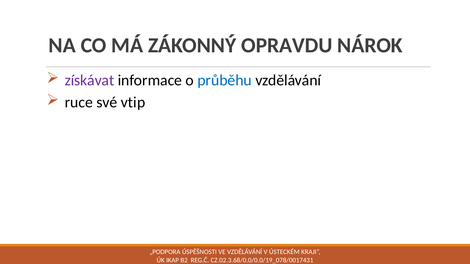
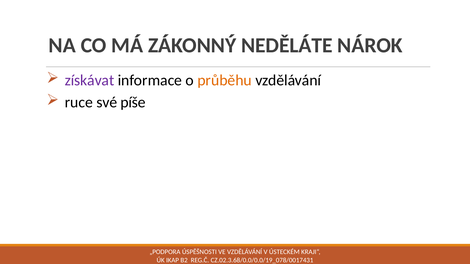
OPRAVDU: OPRAVDU -> NEDĚLÁTE
průběhu colour: blue -> orange
vtip: vtip -> píše
